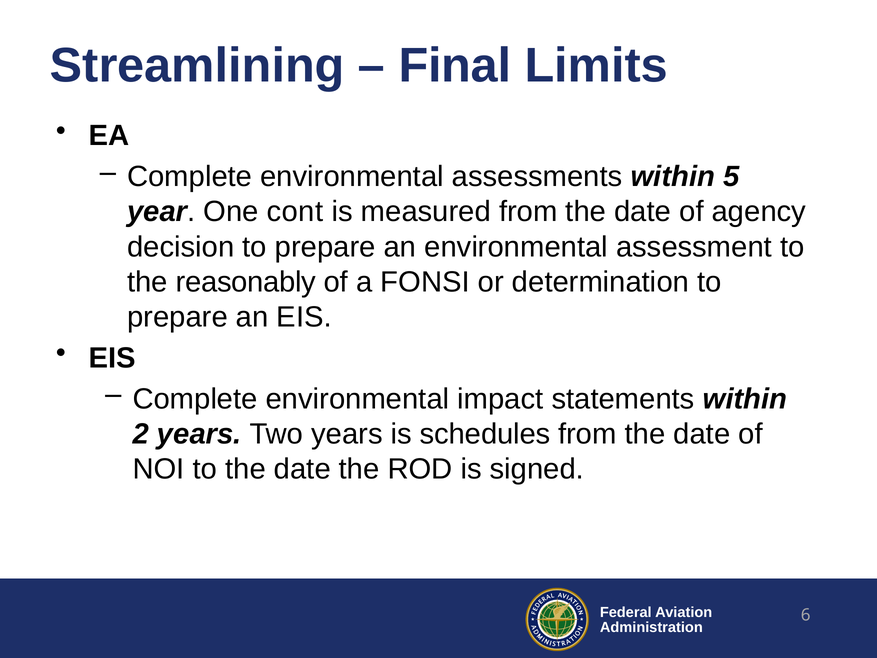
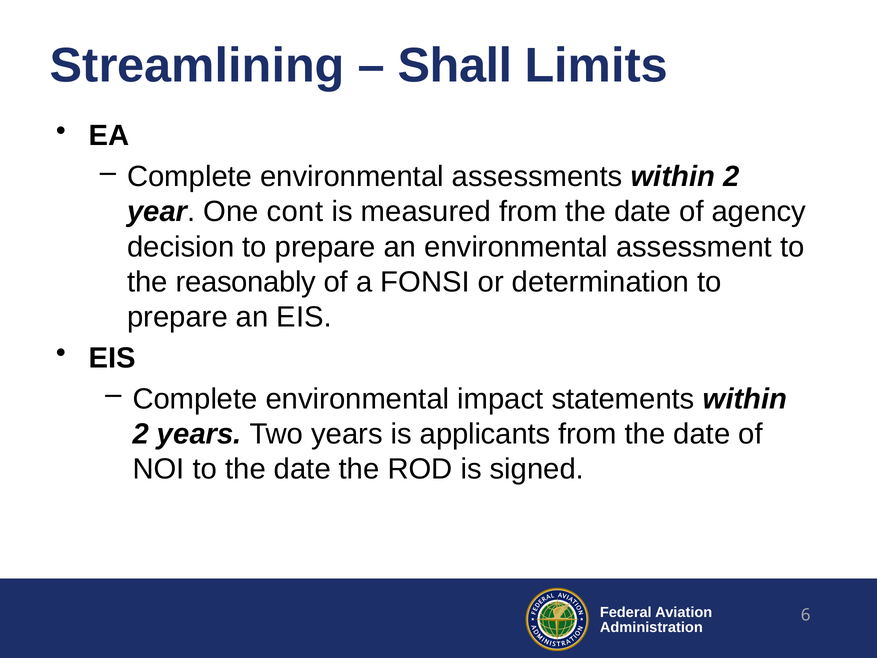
Final: Final -> Shall
assessments within 5: 5 -> 2
schedules: schedules -> applicants
